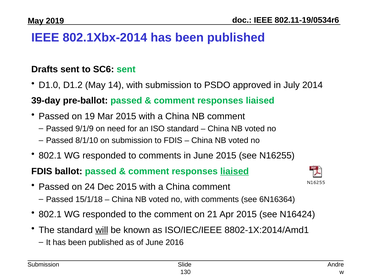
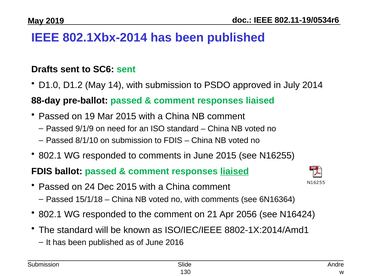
39-day: 39-day -> 88-day
Apr 2015: 2015 -> 2056
will underline: present -> none
